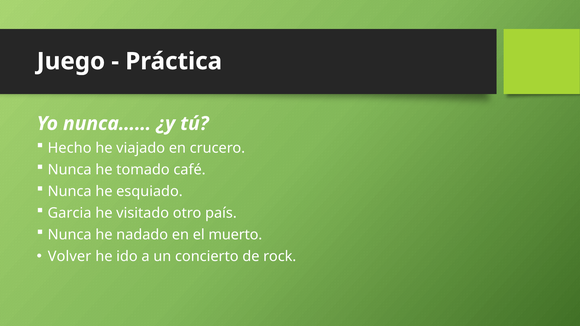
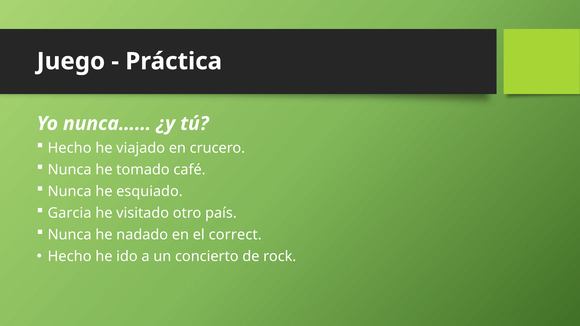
muerto: muerto -> correct
Volver at (70, 257): Volver -> Hecho
